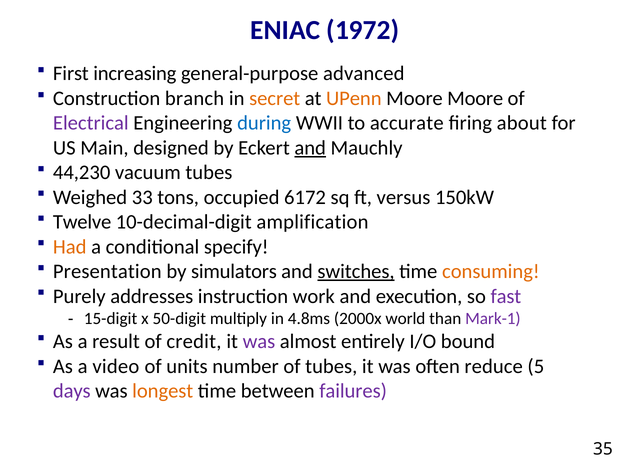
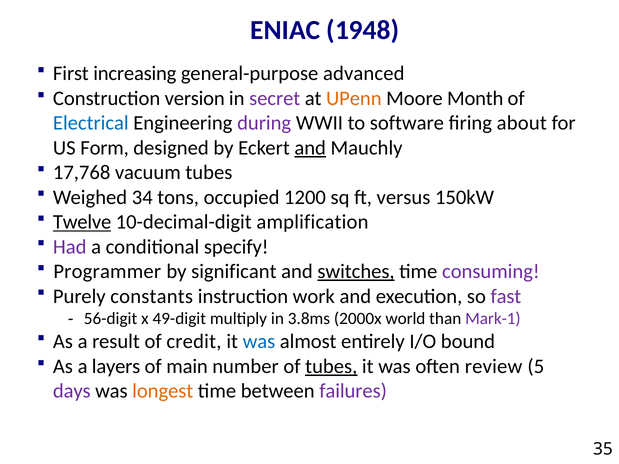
1972: 1972 -> 1948
branch: branch -> version
secret colour: orange -> purple
Moore Moore: Moore -> Month
Electrical colour: purple -> blue
during colour: blue -> purple
accurate: accurate -> software
Main: Main -> Form
44,230: 44,230 -> 17,768
33: 33 -> 34
6172: 6172 -> 1200
Twelve underline: none -> present
Had colour: orange -> purple
Presentation: Presentation -> Programmer
simulators: simulators -> significant
consuming colour: orange -> purple
addresses: addresses -> constants
15-digit: 15-digit -> 56-digit
50-digit: 50-digit -> 49-digit
4.8ms: 4.8ms -> 3.8ms
was at (259, 342) colour: purple -> blue
video: video -> layers
units: units -> main
tubes at (331, 367) underline: none -> present
reduce: reduce -> review
